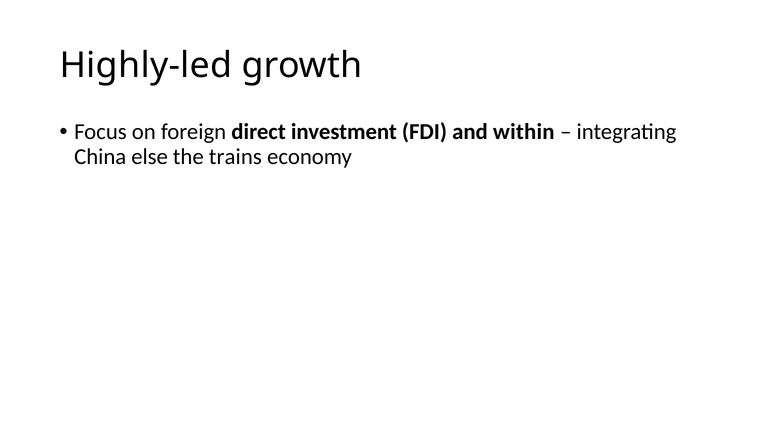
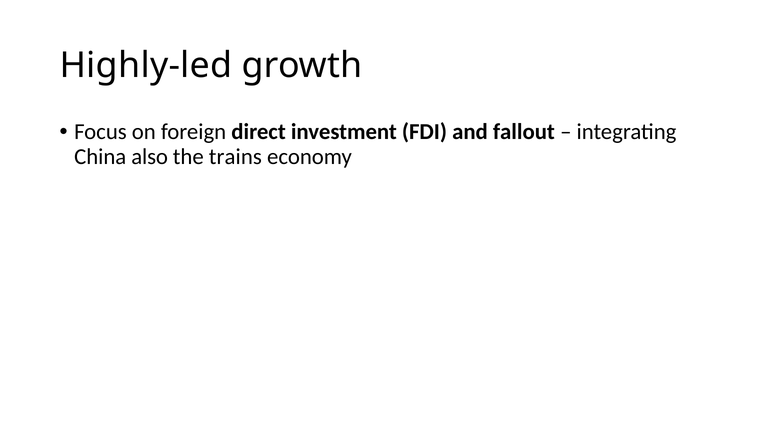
within: within -> fallout
else: else -> also
